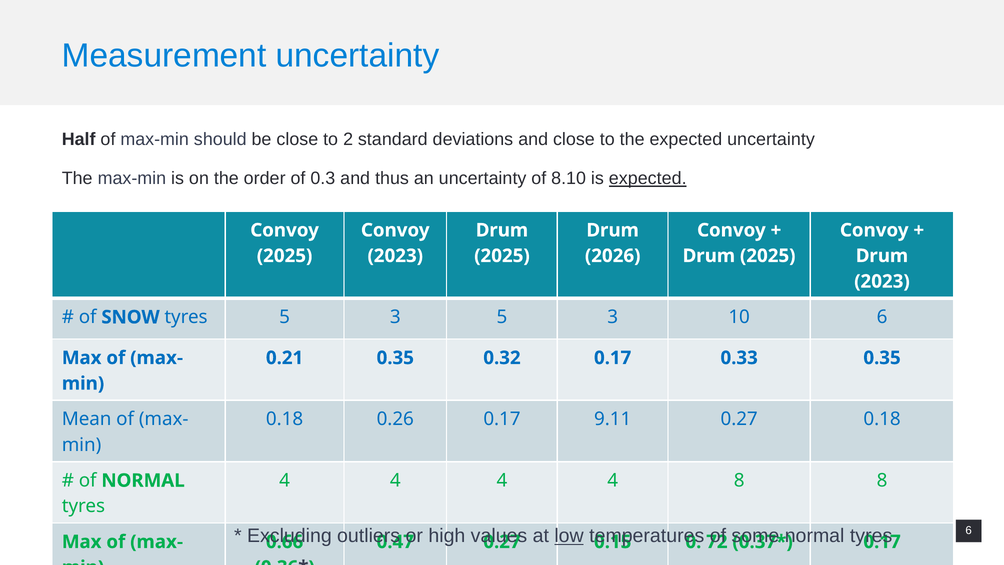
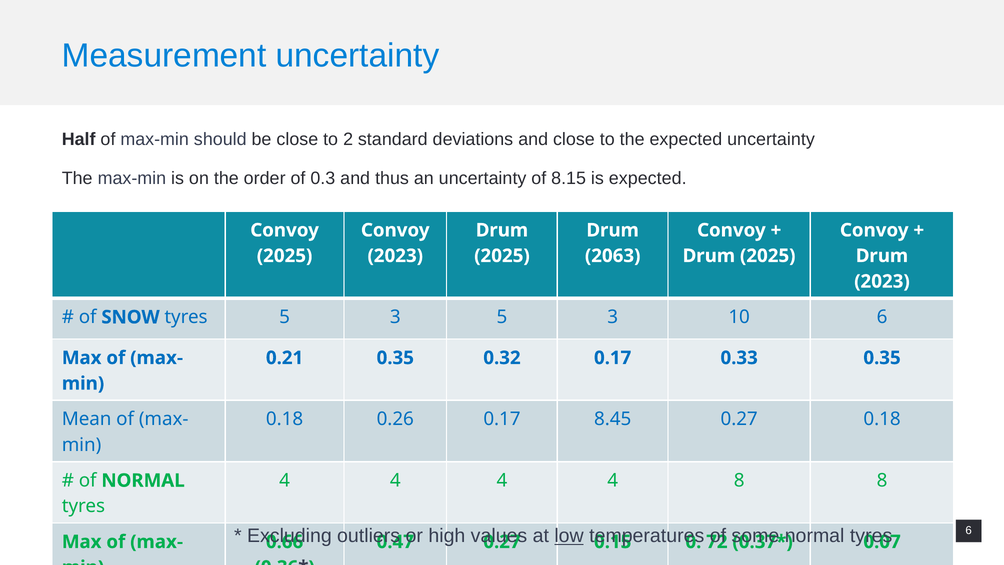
8.10: 8.10 -> 8.15
expected at (648, 178) underline: present -> none
2026: 2026 -> 2063
9.11: 9.11 -> 8.45
0.17 at (882, 542): 0.17 -> 0.07
